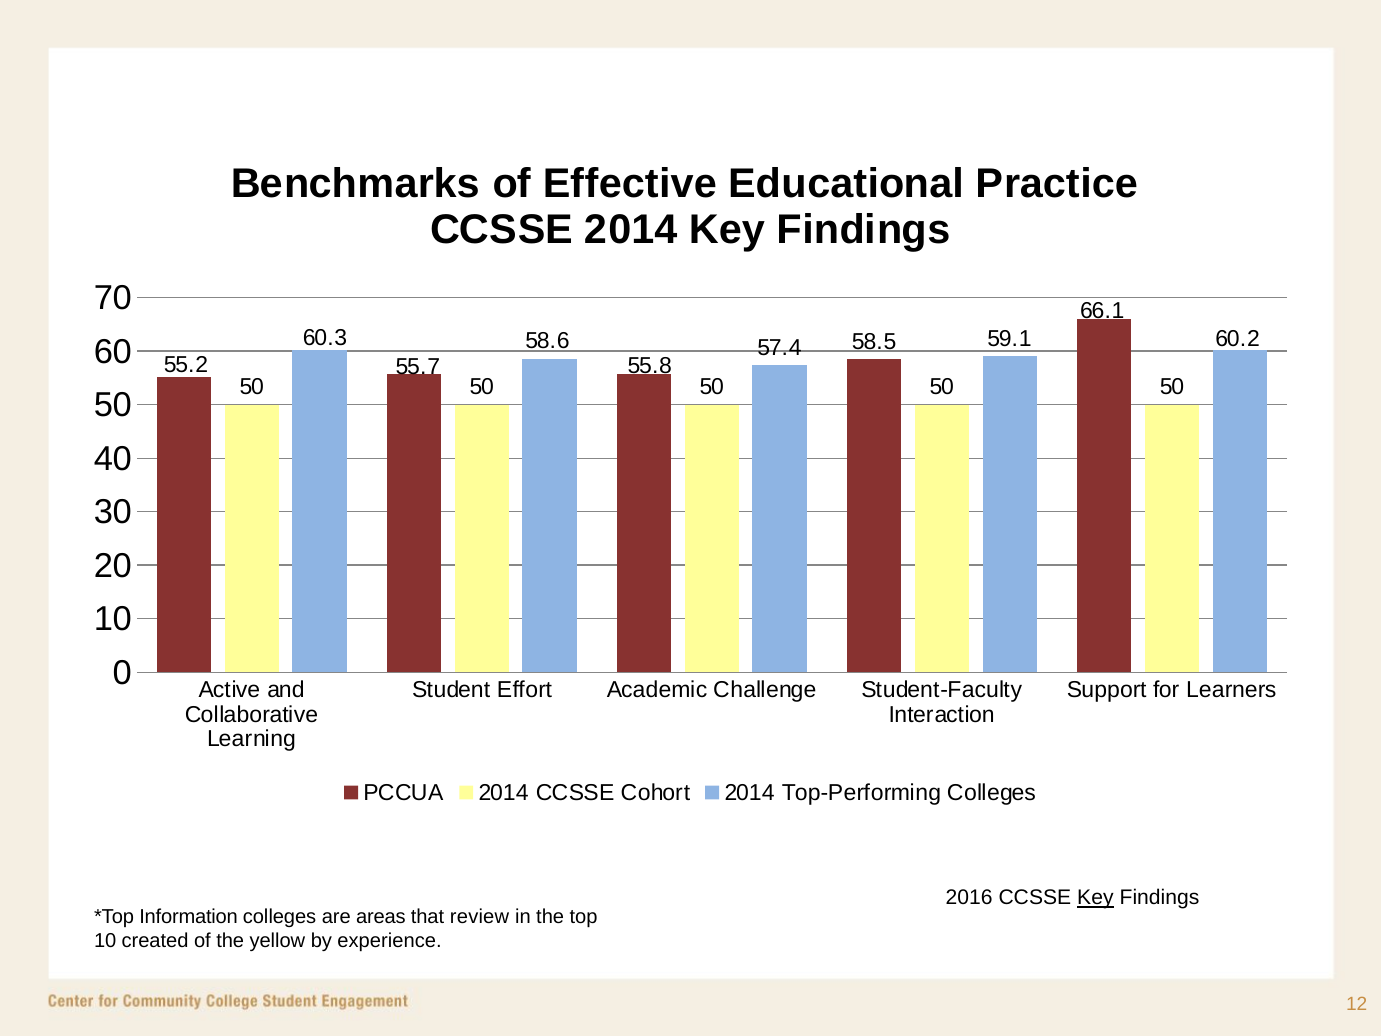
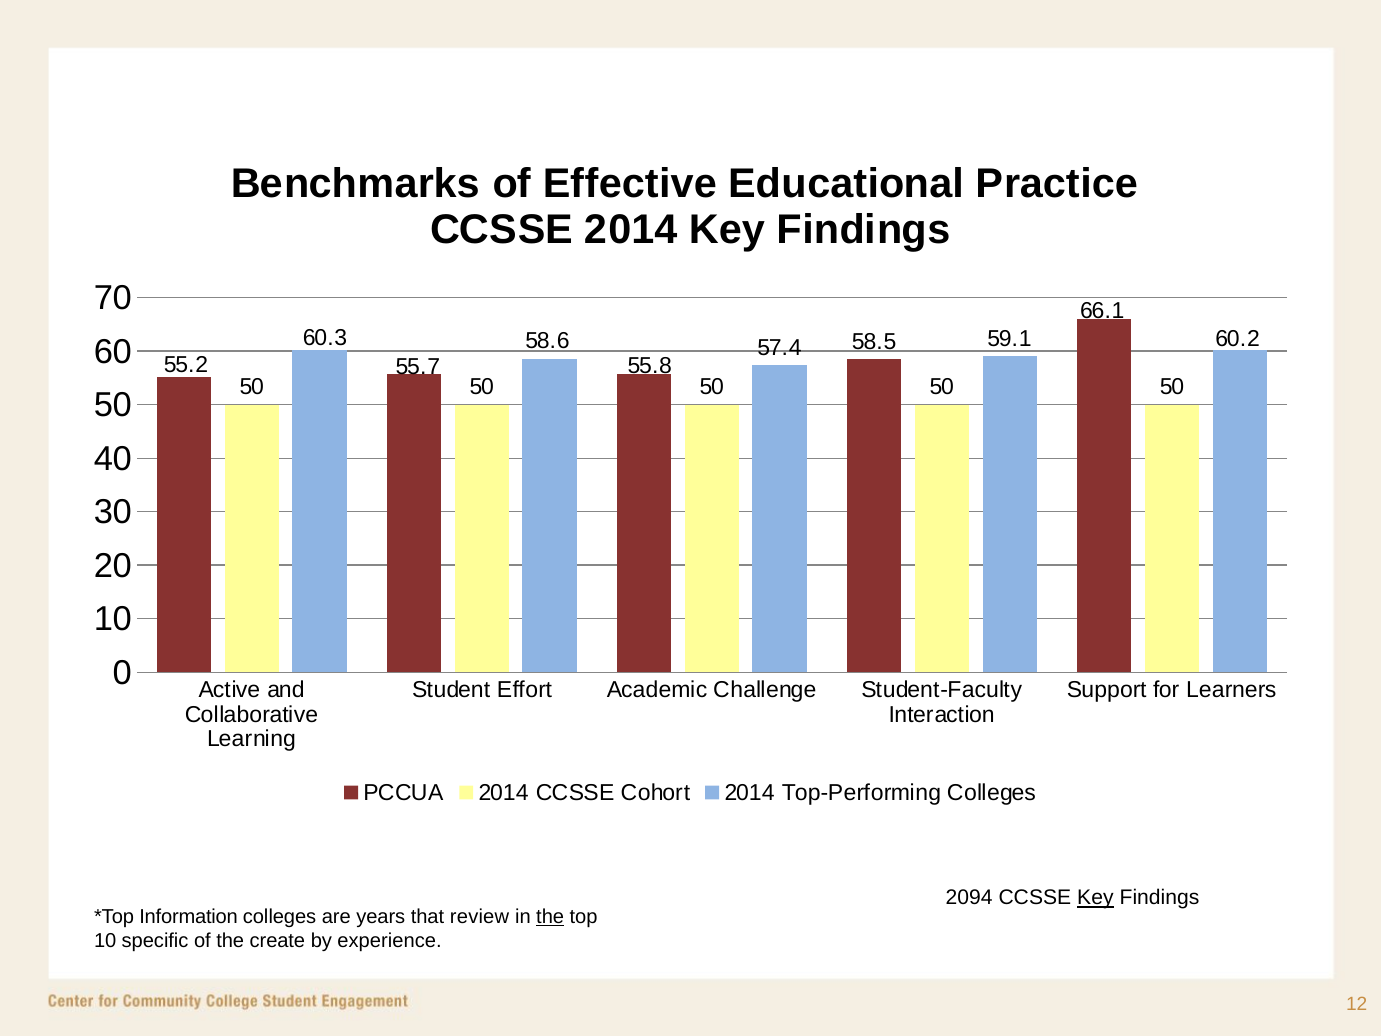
2016: 2016 -> 2094
areas: areas -> years
the at (550, 917) underline: none -> present
created: created -> specific
yellow: yellow -> create
